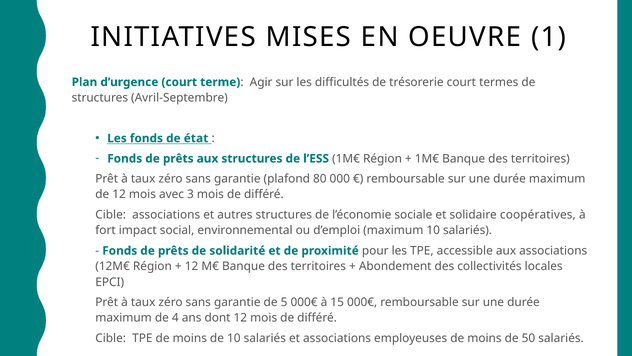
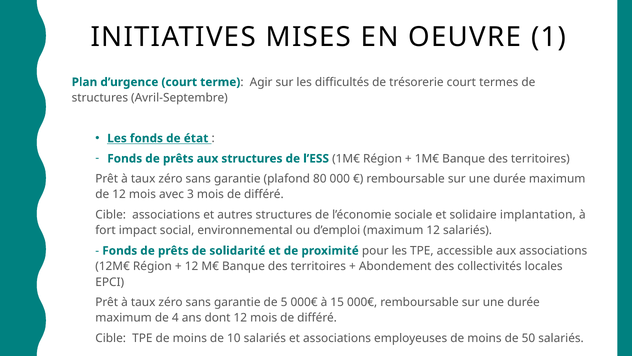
coopératives: coopératives -> implantation
maximum 10: 10 -> 12
